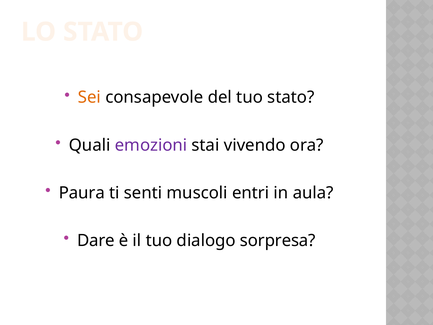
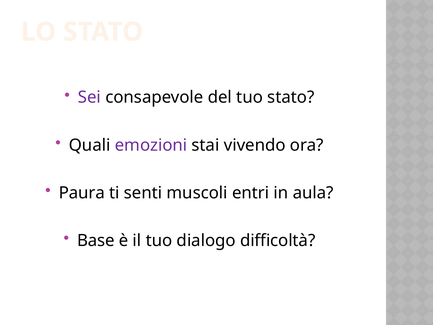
Sei colour: orange -> purple
Dare: Dare -> Base
sorpresa: sorpresa -> difficoltà
